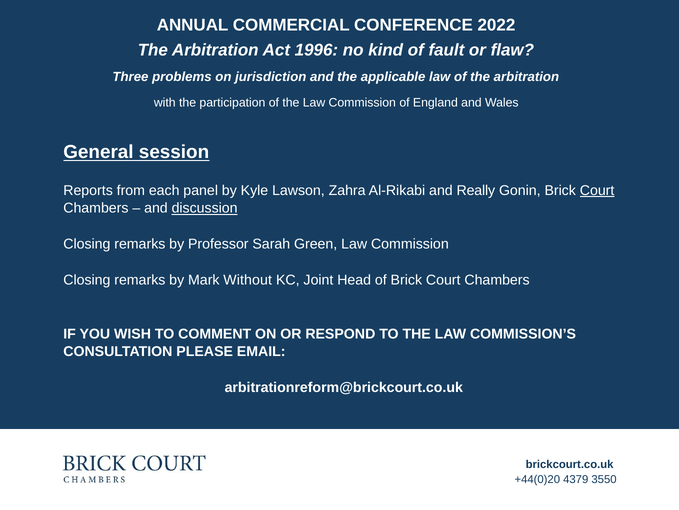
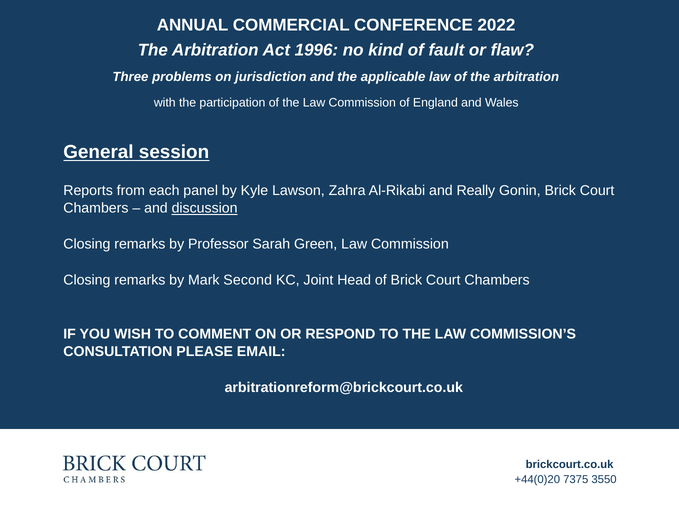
Court at (597, 190) underline: present -> none
Without: Without -> Second
4379: 4379 -> 7375
